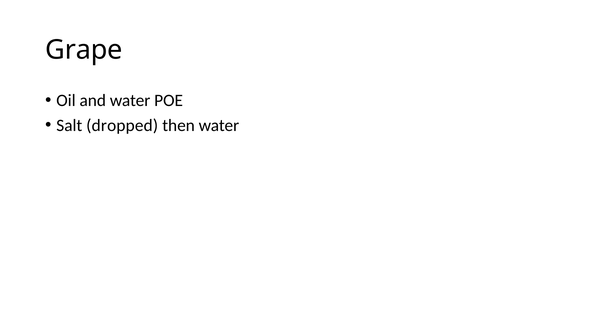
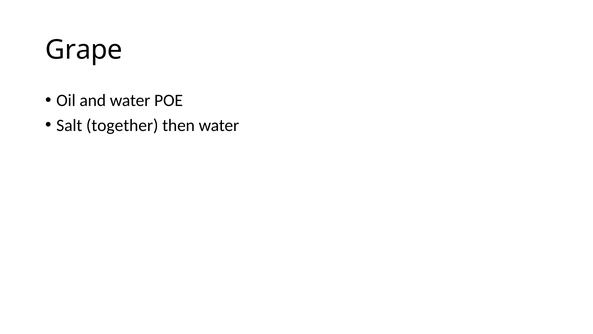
dropped: dropped -> together
